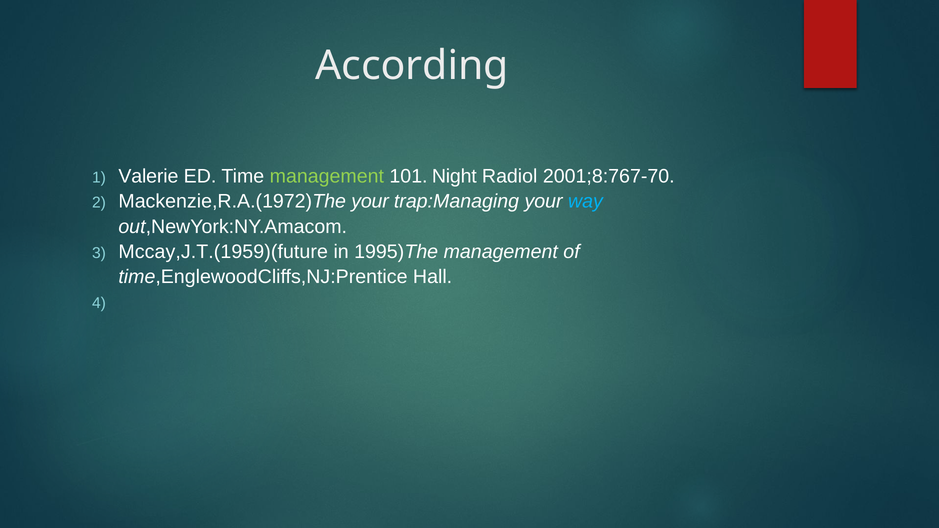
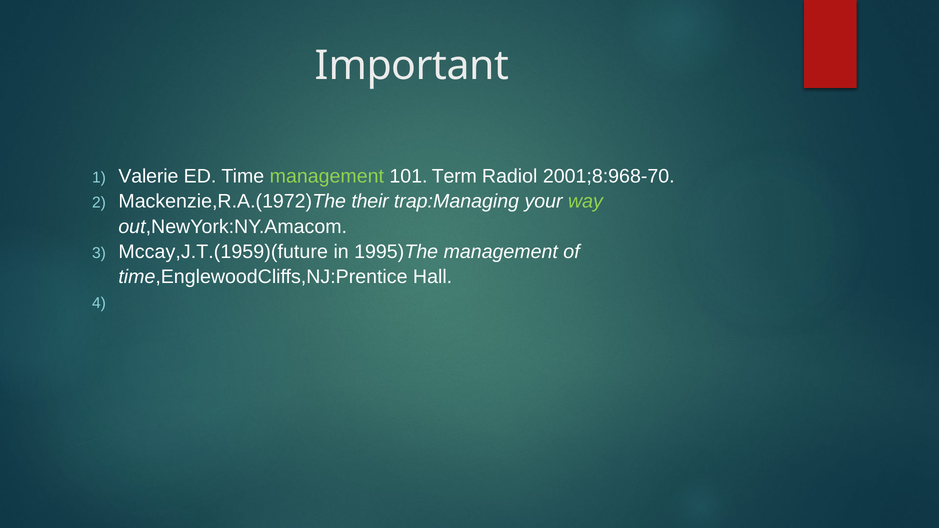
According: According -> Important
Night: Night -> Term
2001;8:767-70: 2001;8:767-70 -> 2001;8:968-70
Mackenzie,R.A.(1972)The your: your -> their
way colour: light blue -> light green
